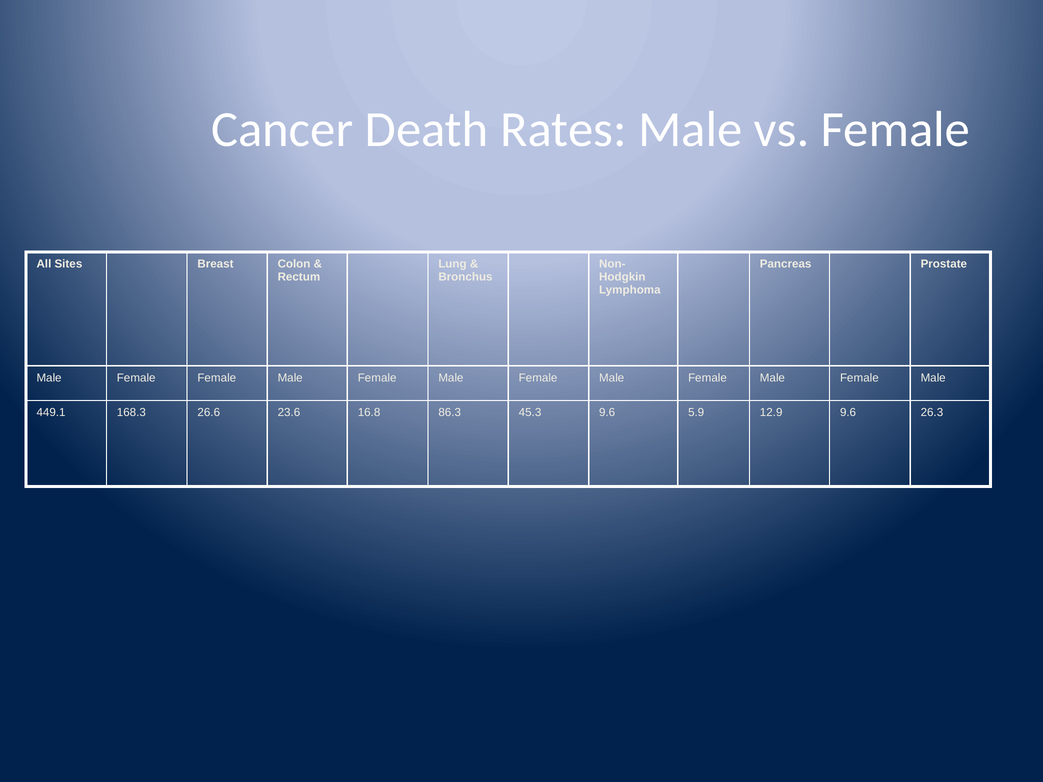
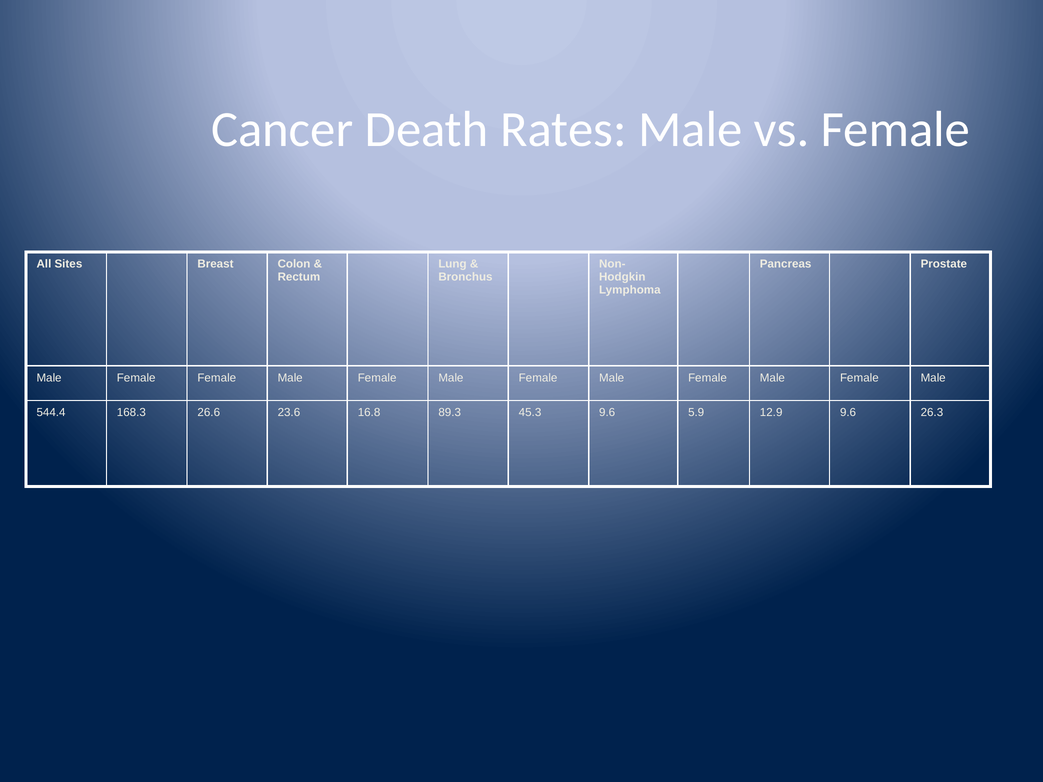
449.1: 449.1 -> 544.4
86.3: 86.3 -> 89.3
